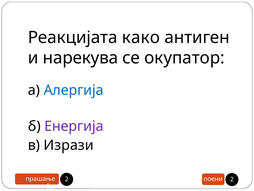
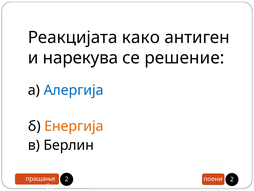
окупатор: окупатор -> решение
Енергија colour: purple -> orange
Изрази: Изрази -> Берлин
